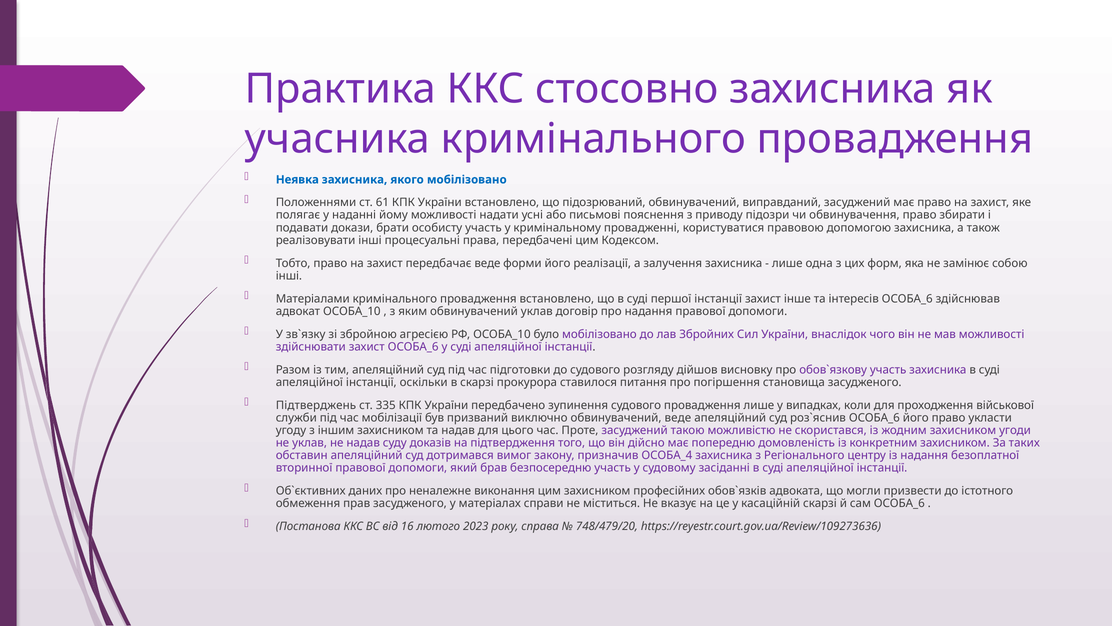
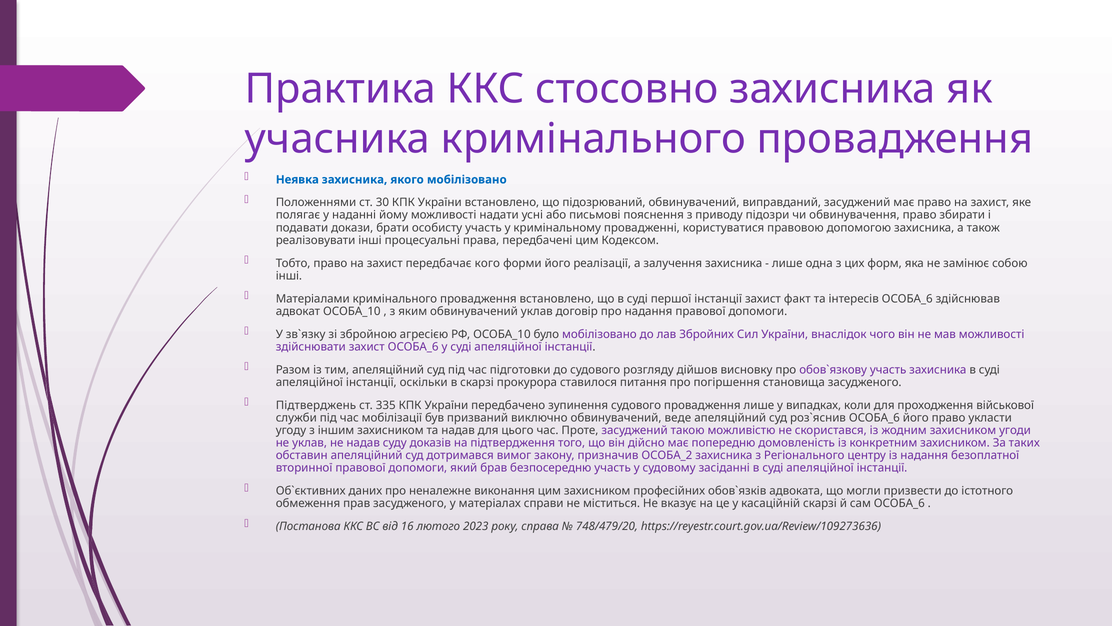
61: 61 -> 30
передбачає веде: веде -> кого
інше: інше -> факт
ОСОБА_4: ОСОБА_4 -> ОСОБА_2
